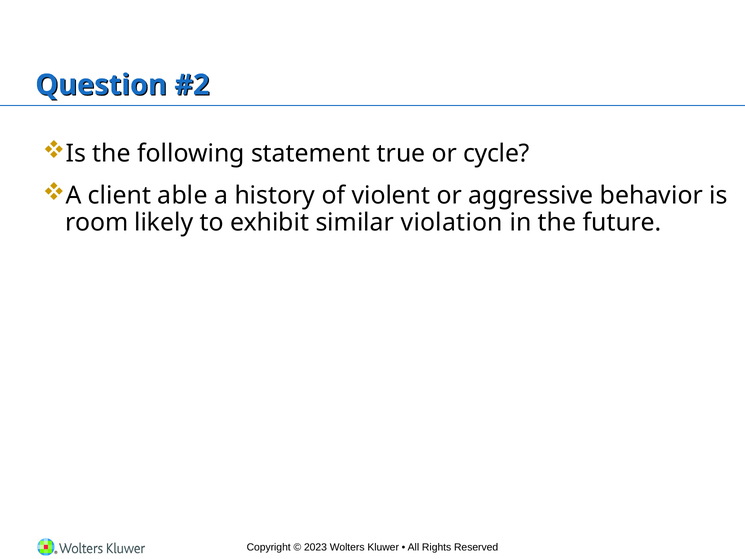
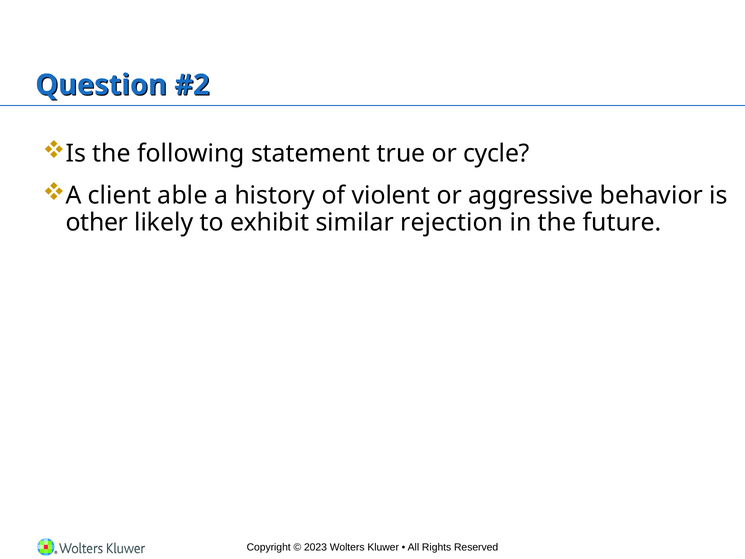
room: room -> other
violation: violation -> rejection
